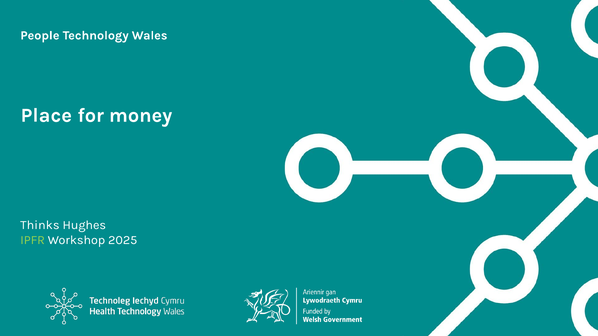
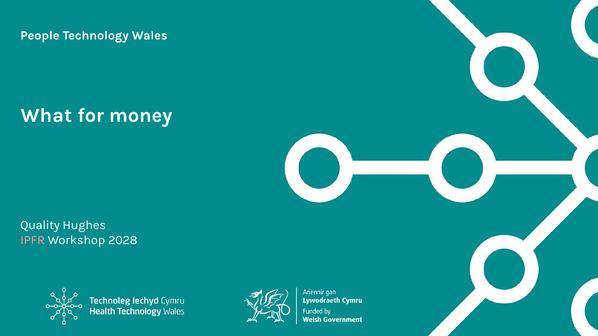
Place: Place -> What
Thinks: Thinks -> Quality
IPFR colour: light green -> pink
2025: 2025 -> 2028
